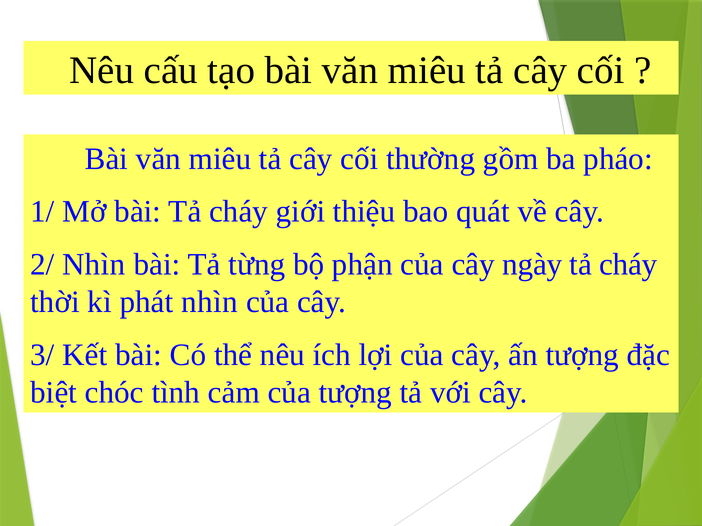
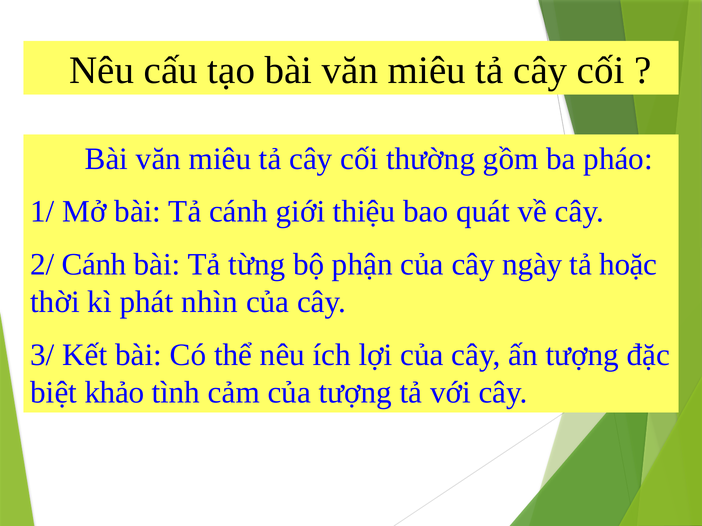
bài Tả cháy: cháy -> cánh
2/ Nhìn: Nhìn -> Cánh
cháy at (628, 265): cháy -> hoặc
chóc: chóc -> khảo
